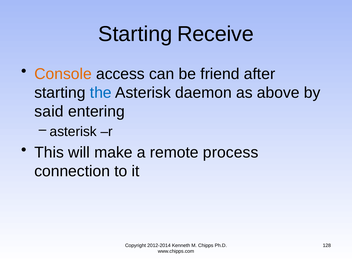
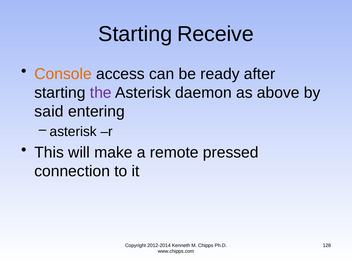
friend: friend -> ready
the colour: blue -> purple
process: process -> pressed
